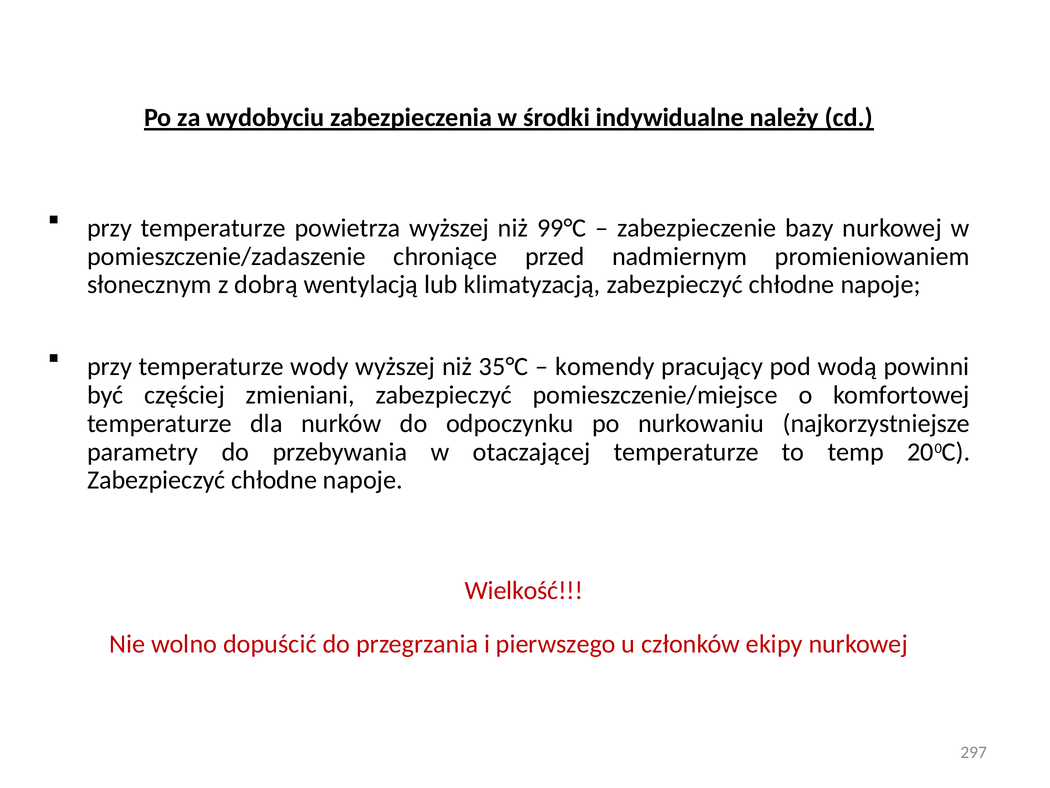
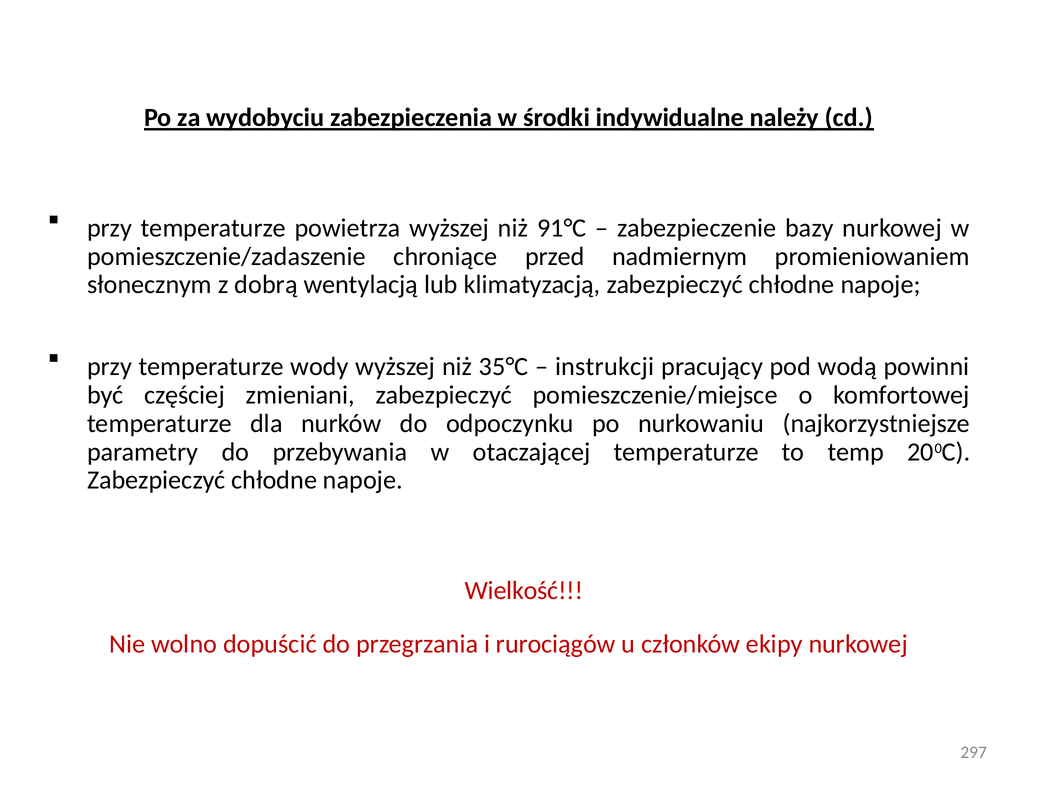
99°C: 99°C -> 91°C
komendy: komendy -> instrukcji
pierwszego: pierwszego -> rurociągów
